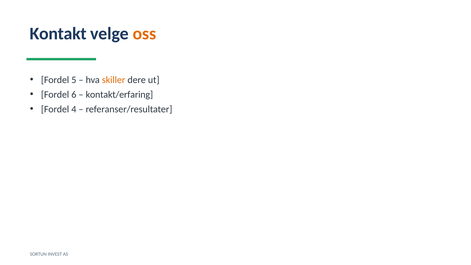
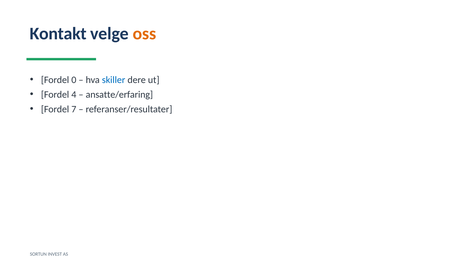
5: 5 -> 0
skiller colour: orange -> blue
6: 6 -> 4
kontakt/erfaring: kontakt/erfaring -> ansatte/erfaring
4: 4 -> 7
